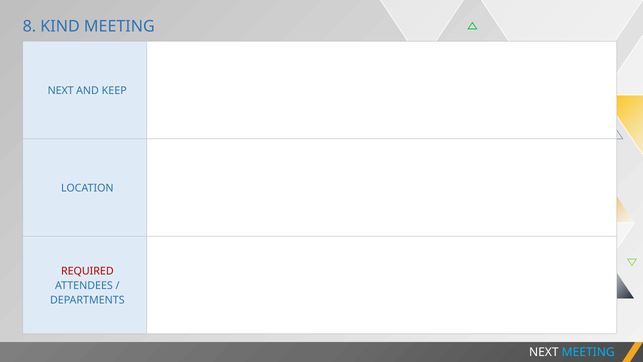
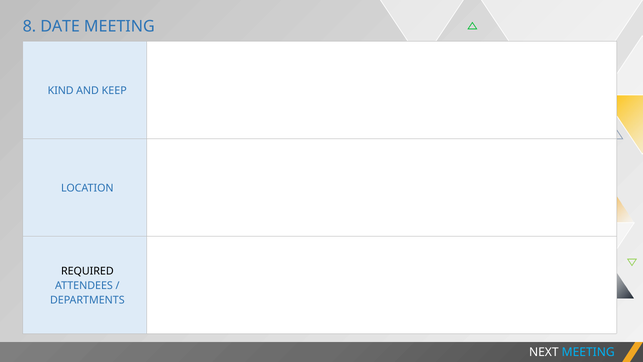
KIND: KIND -> DATE
NEXT at (61, 90): NEXT -> KIND
REQUIRED colour: red -> black
